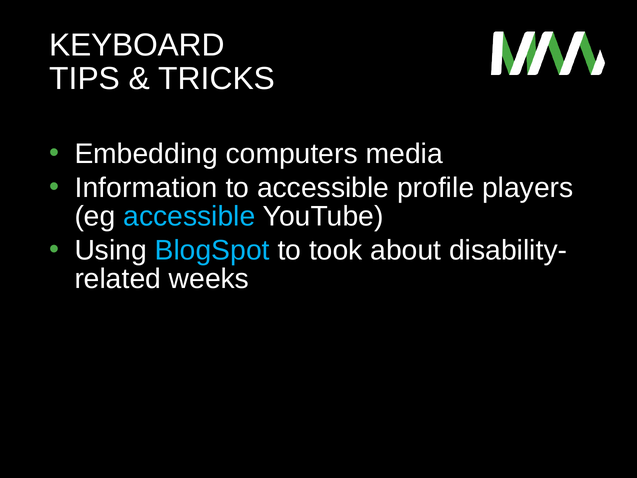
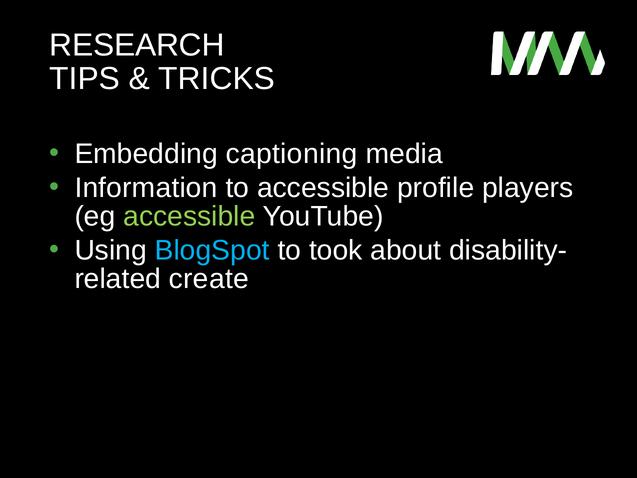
KEYBOARD: KEYBOARD -> RESEARCH
computers: computers -> captioning
accessible at (189, 216) colour: light blue -> light green
weeks: weeks -> create
